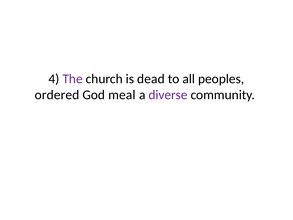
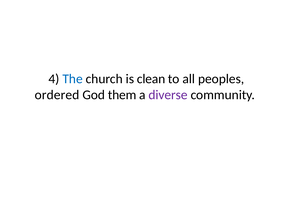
The colour: purple -> blue
dead: dead -> clean
meal: meal -> them
